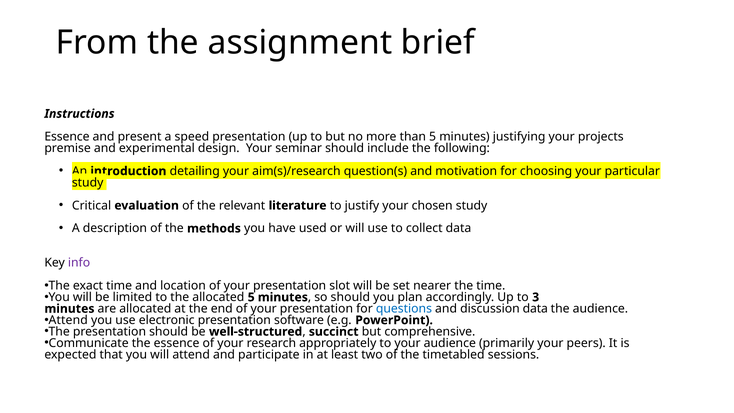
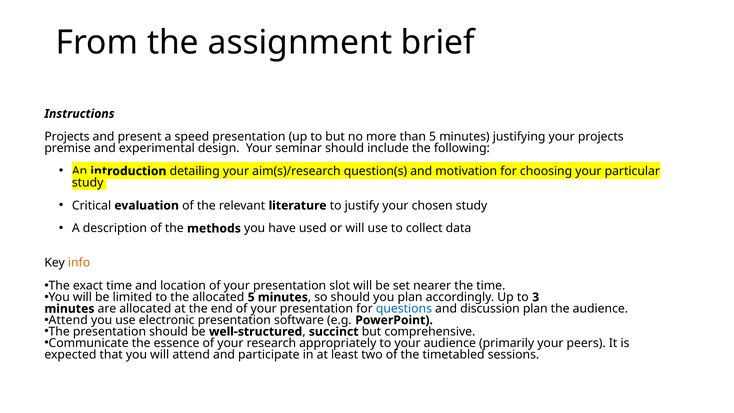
Essence at (67, 137): Essence -> Projects
info colour: purple -> orange
discussion data: data -> plan
